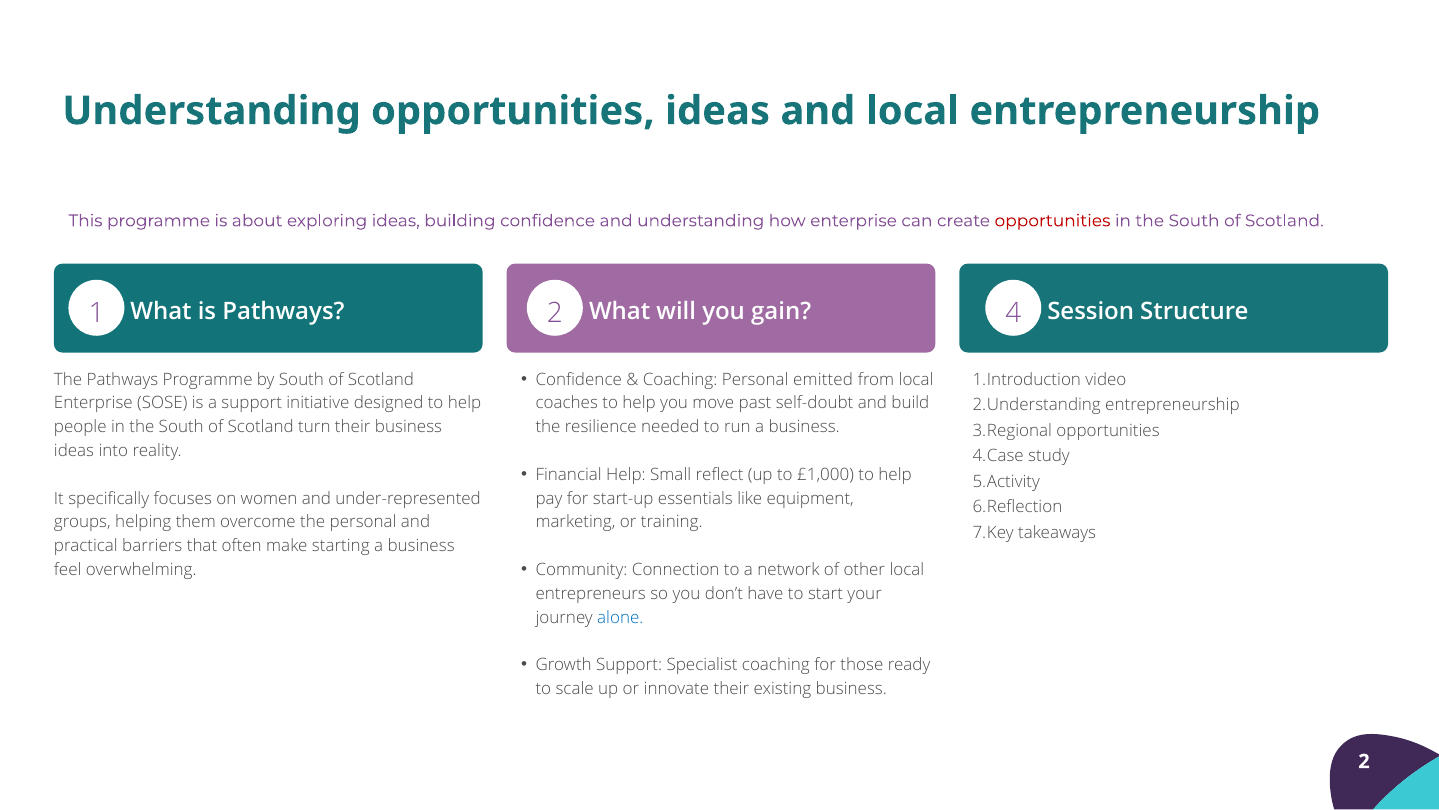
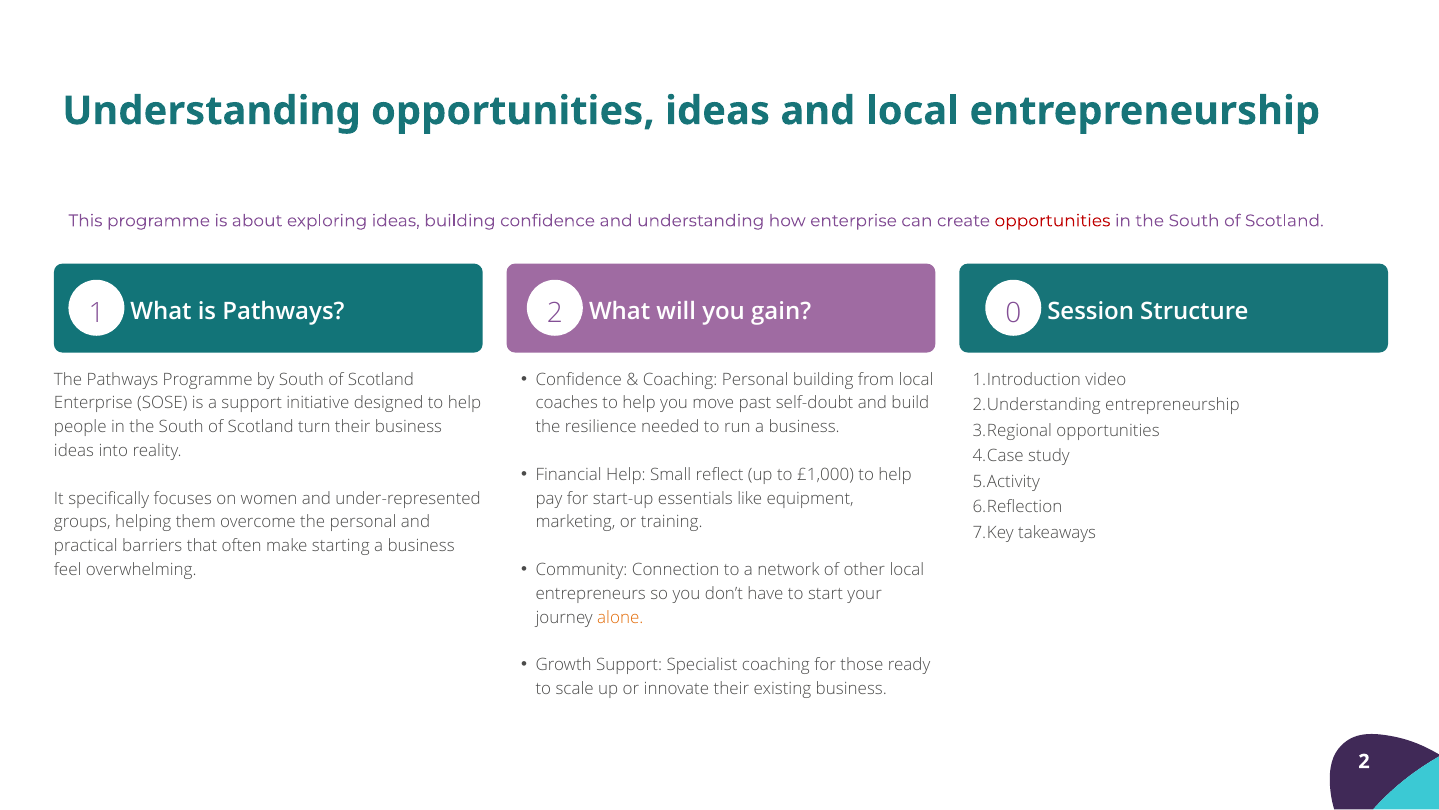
4: 4 -> 0
Personal emitted: emitted -> building
alone colour: blue -> orange
